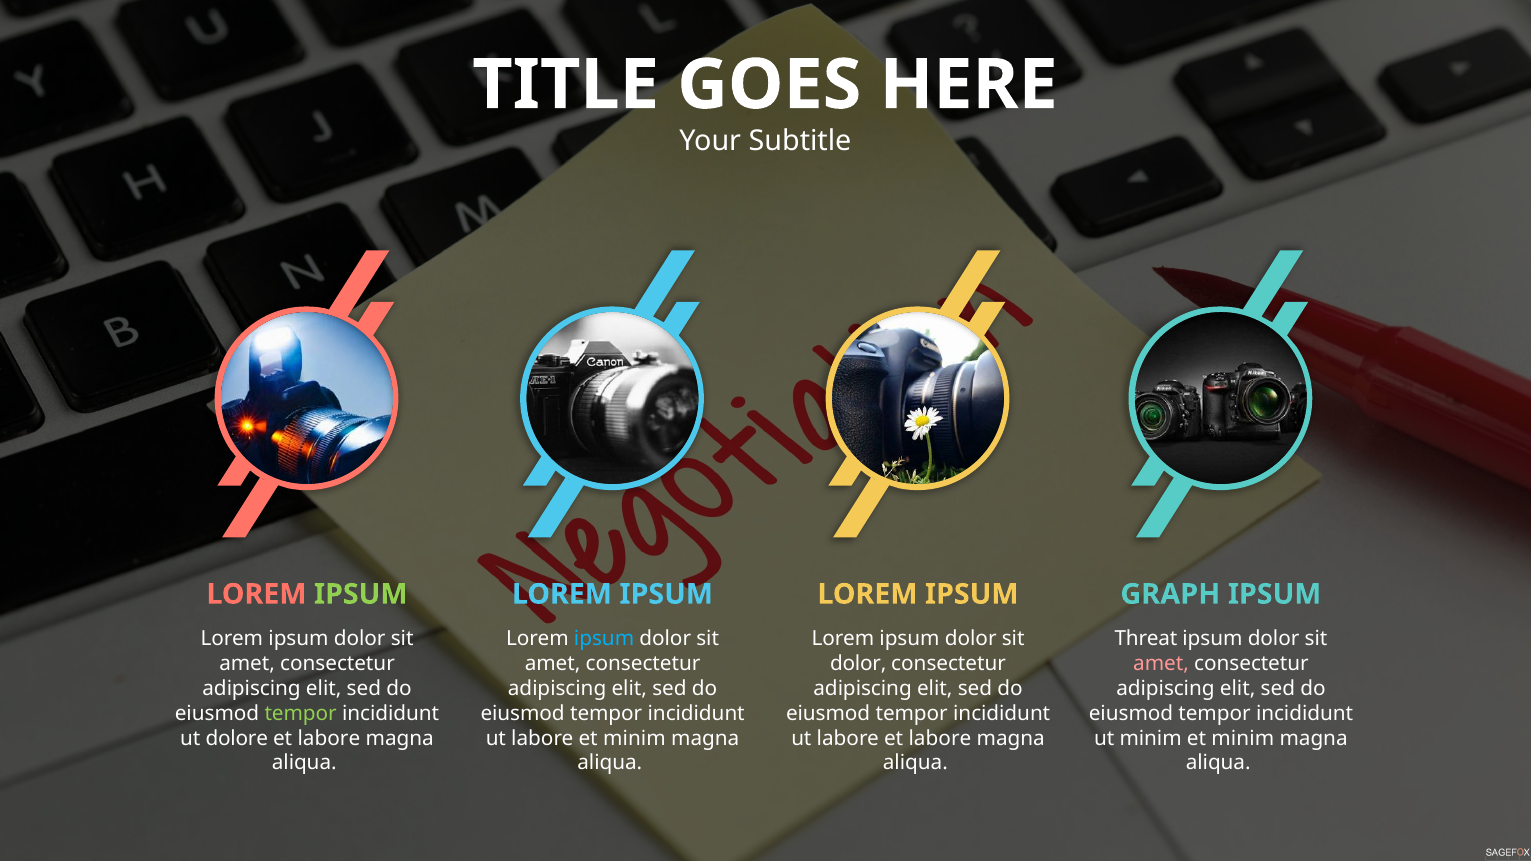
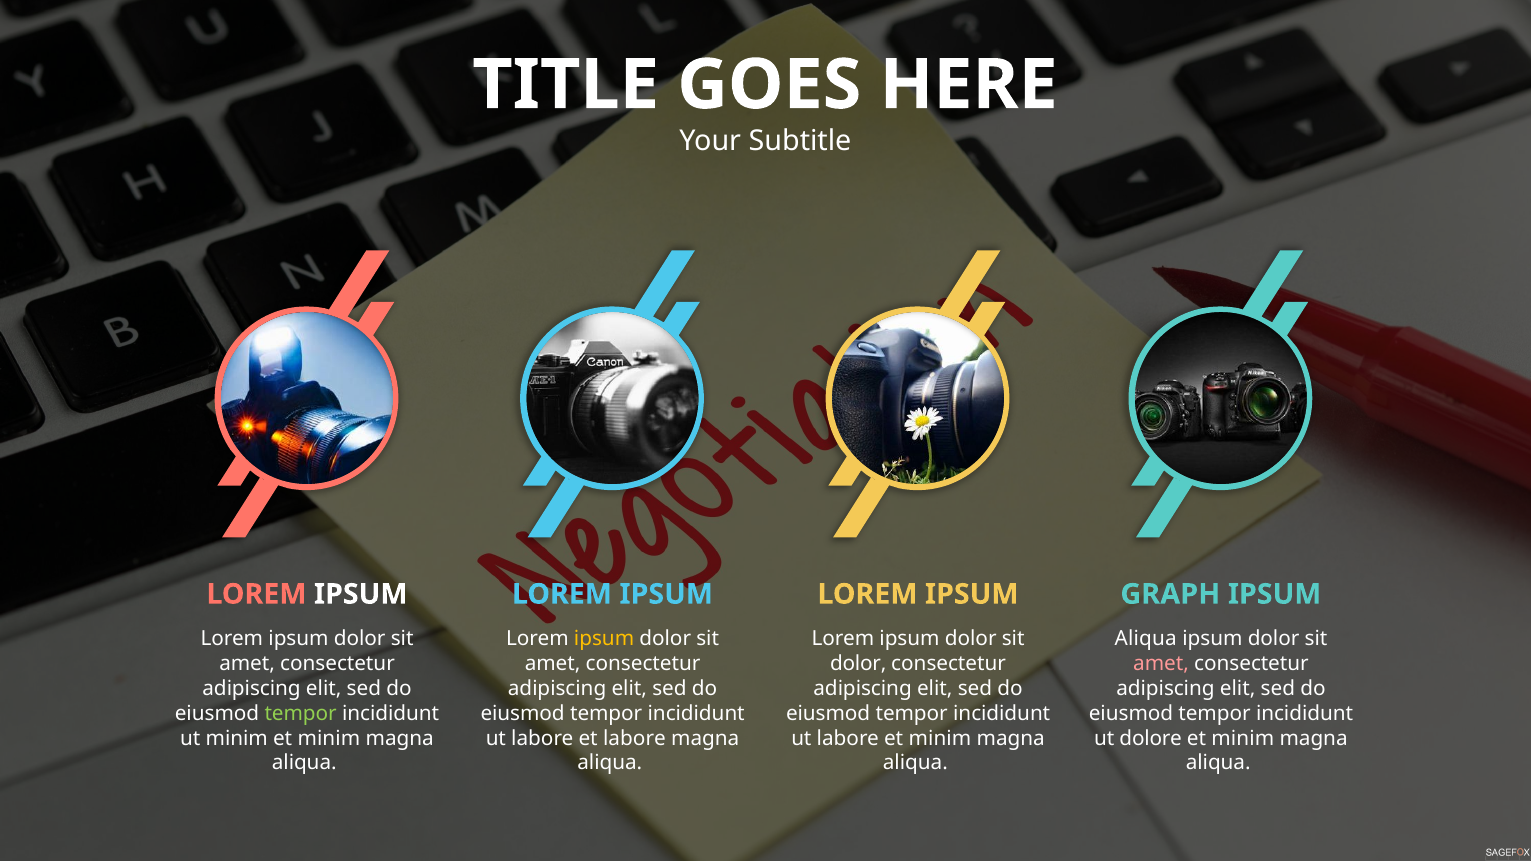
IPSUM at (361, 594) colour: light green -> white
ipsum at (604, 639) colour: light blue -> yellow
Threat at (1146, 639): Threat -> Aliqua
ut dolore: dolore -> minim
labore at (329, 738): labore -> minim
labore et minim: minim -> labore
labore et labore: labore -> minim
ut minim: minim -> dolore
